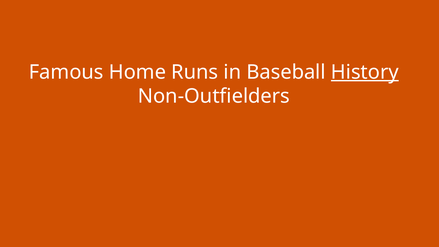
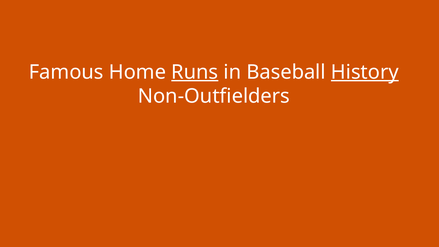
Runs underline: none -> present
